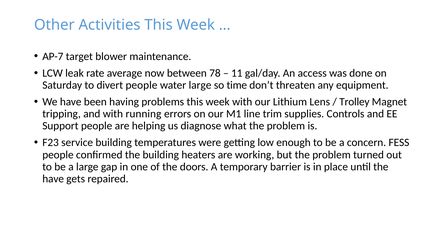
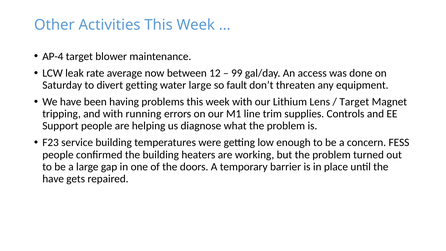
AP-7: AP-7 -> AP-4
78: 78 -> 12
11: 11 -> 99
divert people: people -> getting
time: time -> fault
Trolley at (354, 102): Trolley -> Target
